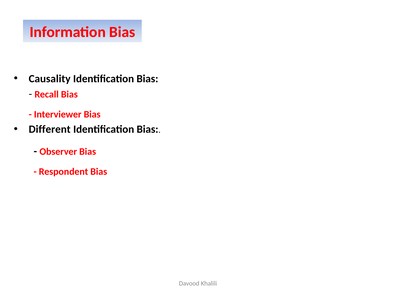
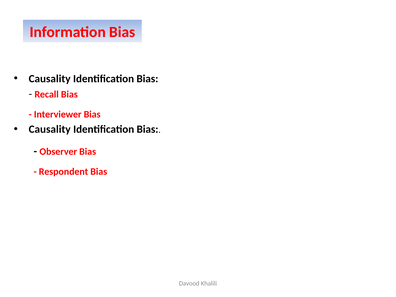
Different at (50, 129): Different -> Causality
